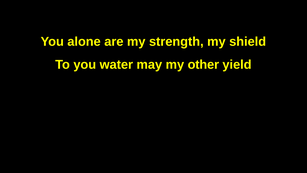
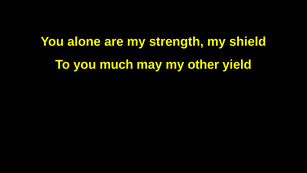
water: water -> much
